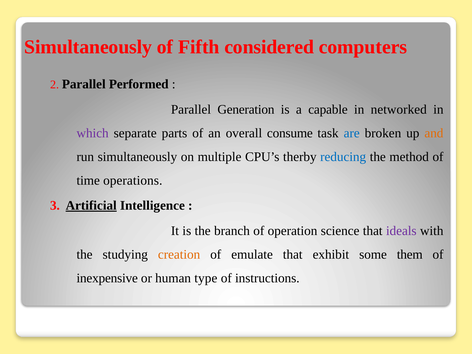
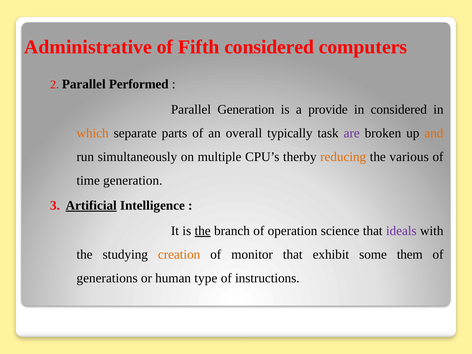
Simultaneously at (88, 47): Simultaneously -> Administrative
capable: capable -> provide
in networked: networked -> considered
which colour: purple -> orange
consume: consume -> typically
are colour: blue -> purple
reducing colour: blue -> orange
method: method -> various
time operations: operations -> generation
the at (203, 231) underline: none -> present
emulate: emulate -> monitor
inexpensive: inexpensive -> generations
